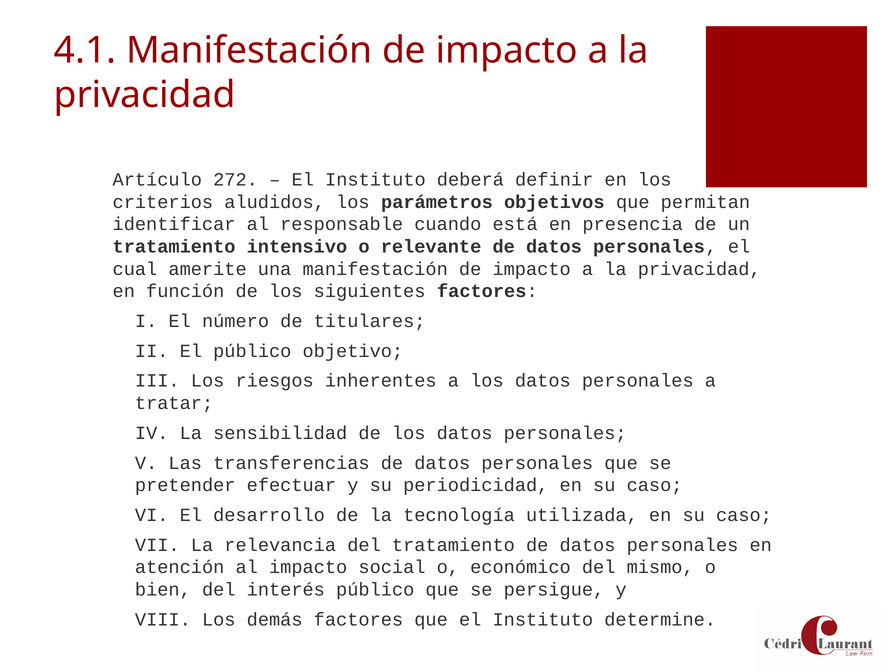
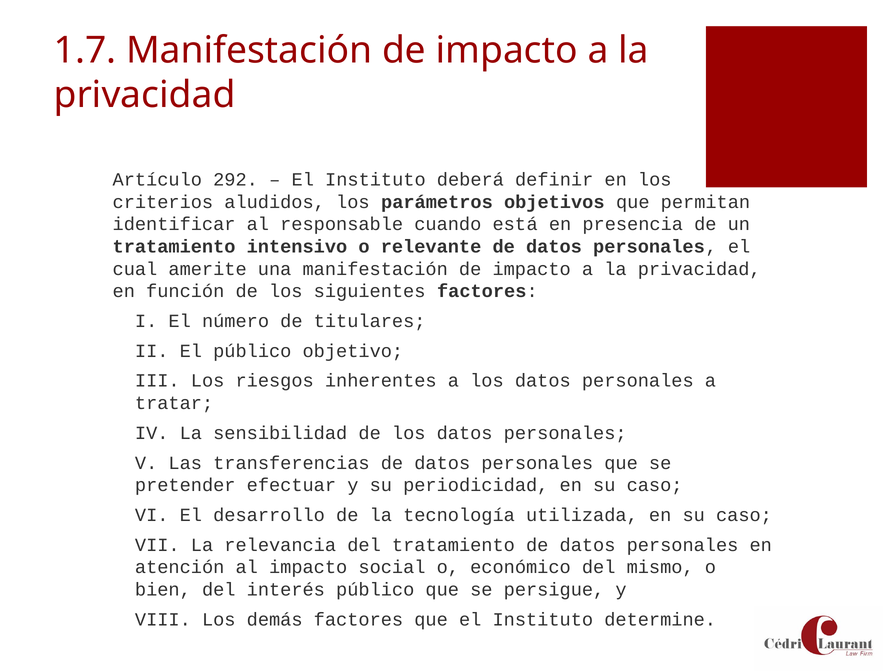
4.1: 4.1 -> 1.7
272: 272 -> 292
